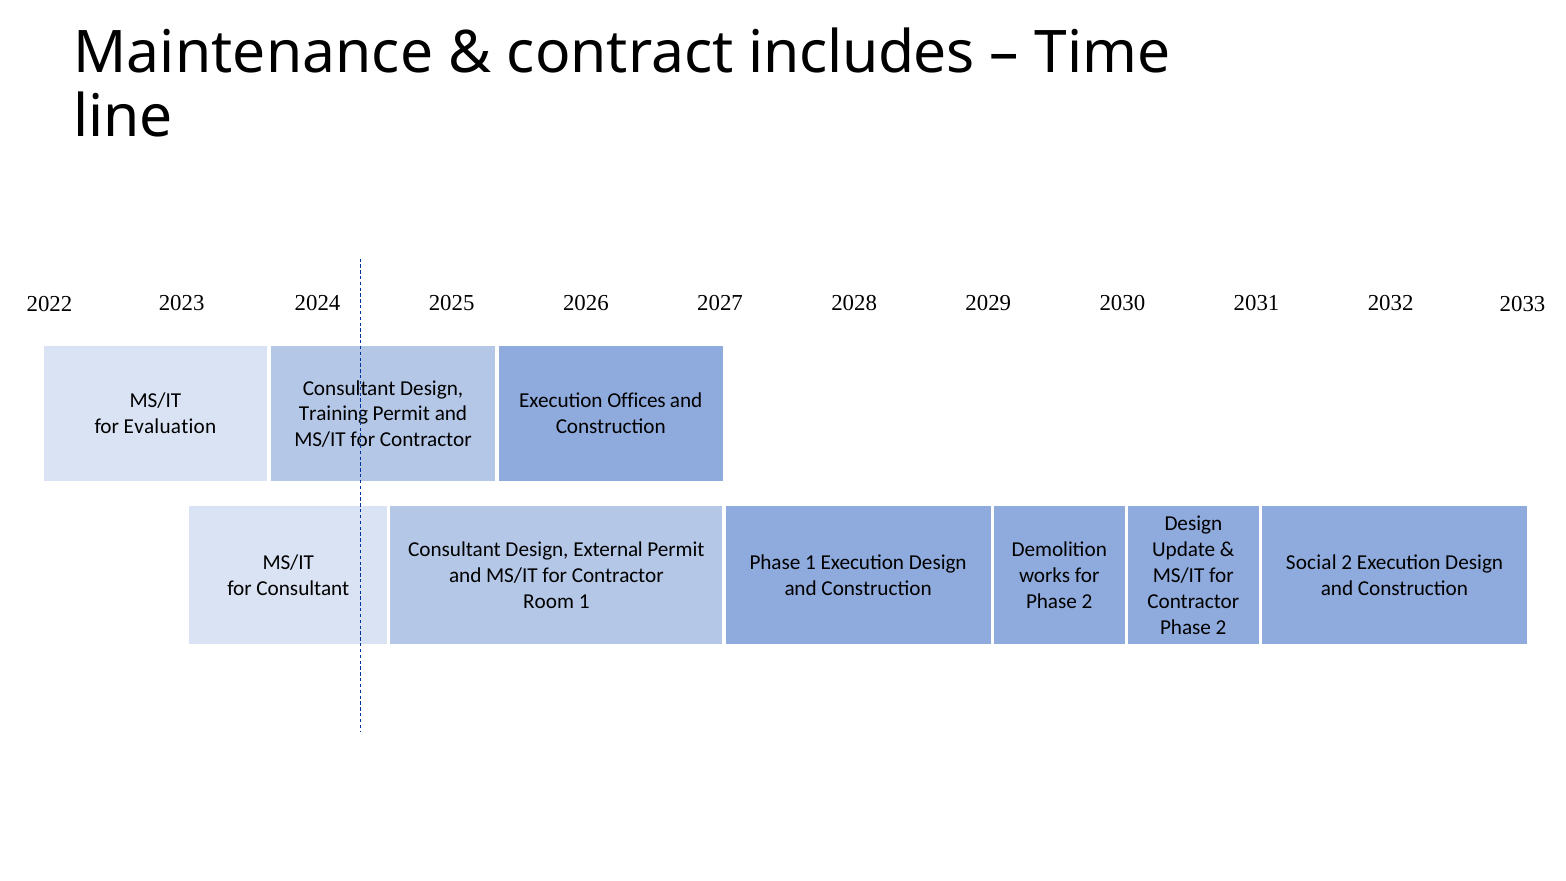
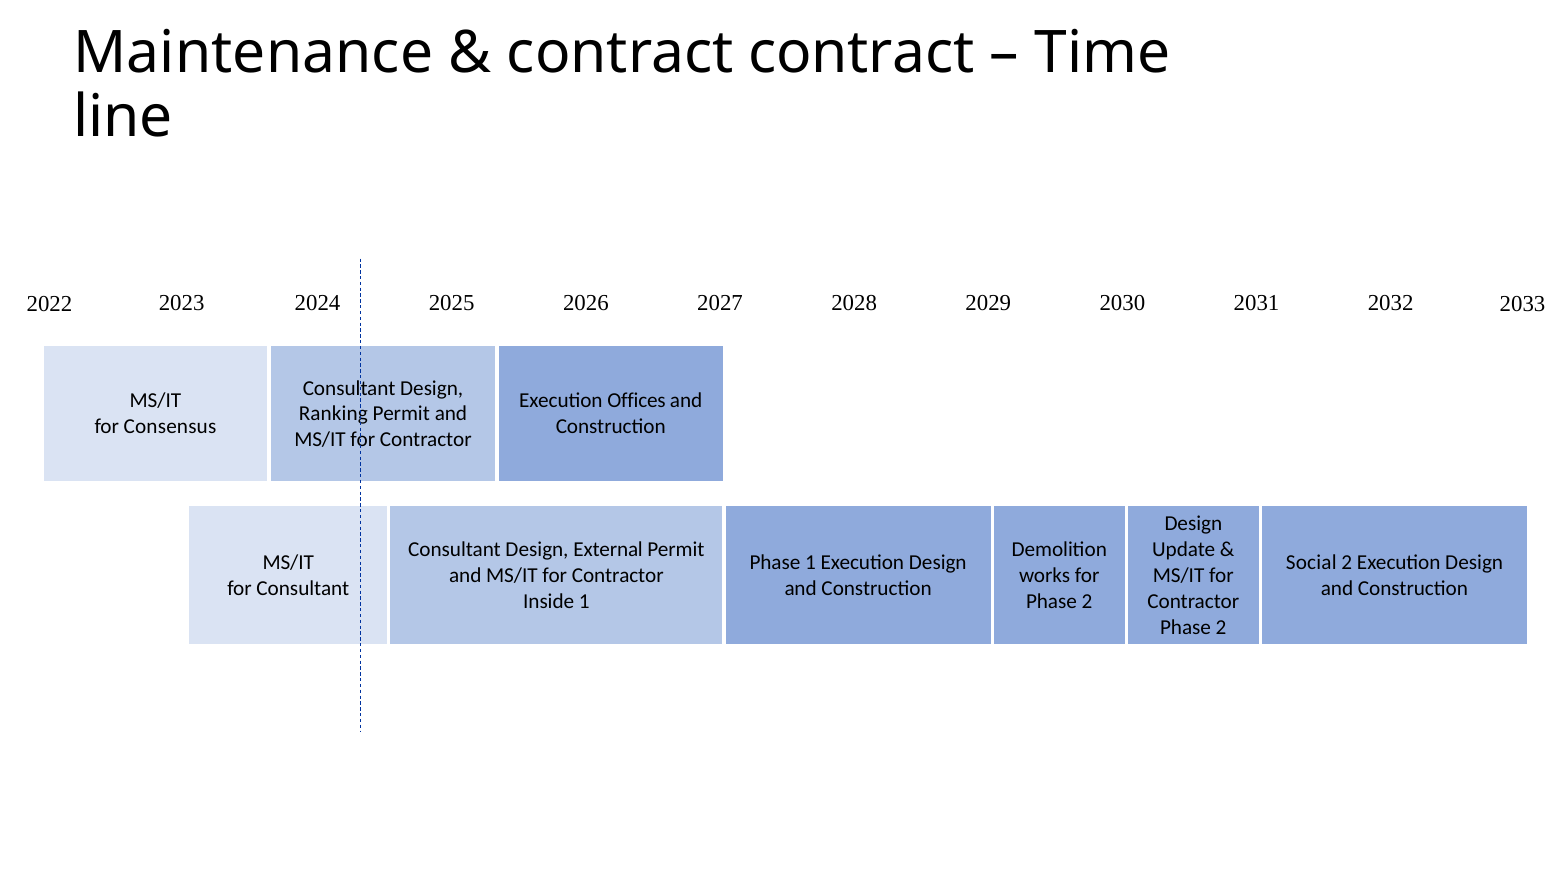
contract includes: includes -> contract
Training: Training -> Ranking
Evaluation: Evaluation -> Consensus
Room: Room -> Inside
